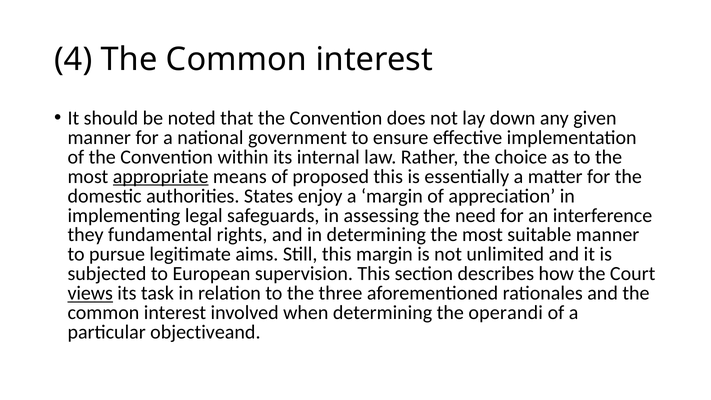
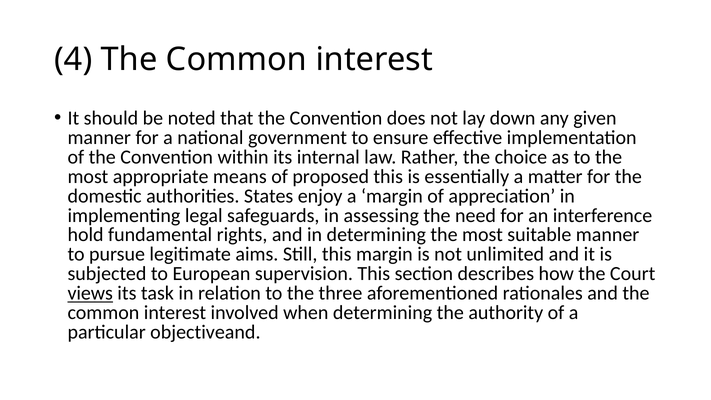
appropriate underline: present -> none
they: they -> hold
operandi: operandi -> authority
